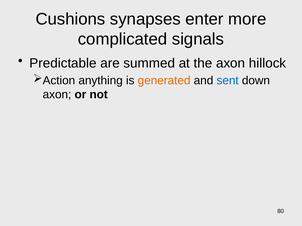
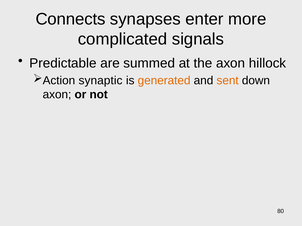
Cushions: Cushions -> Connects
anything: anything -> synaptic
sent colour: blue -> orange
